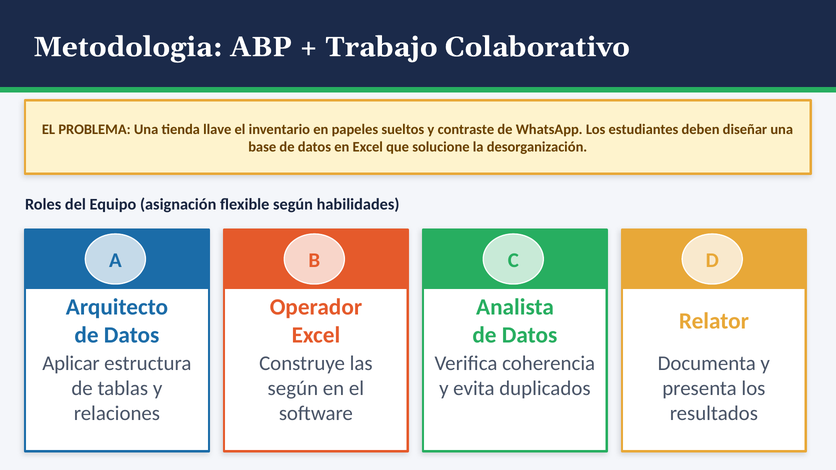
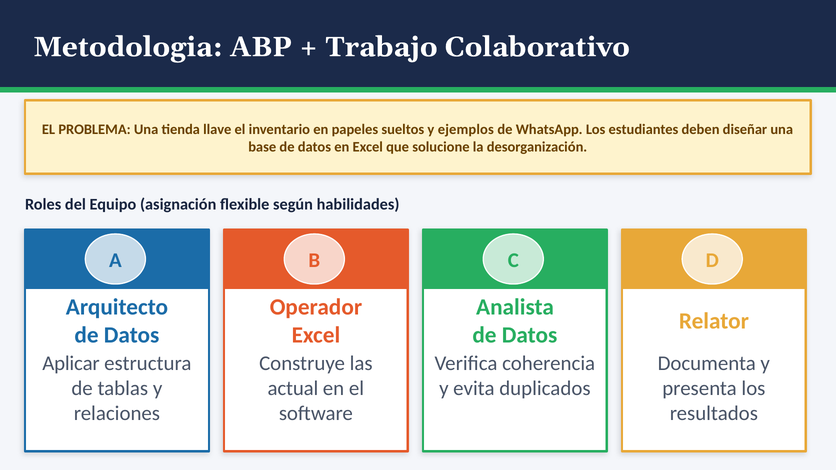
contraste: contraste -> ejemplos
según at (293, 388): según -> actual
